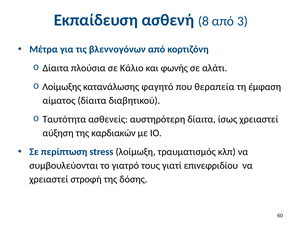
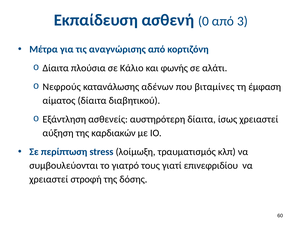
8: 8 -> 0
βλεννογόνων: βλεννογόνων -> αναγνώρισης
Λοίμωξης: Λοίμωξης -> Νεφρούς
φαγητό: φαγητό -> αδένων
θεραπεία: θεραπεία -> βιταμίνες
Ταυτότητα: Ταυτότητα -> Εξάντληση
